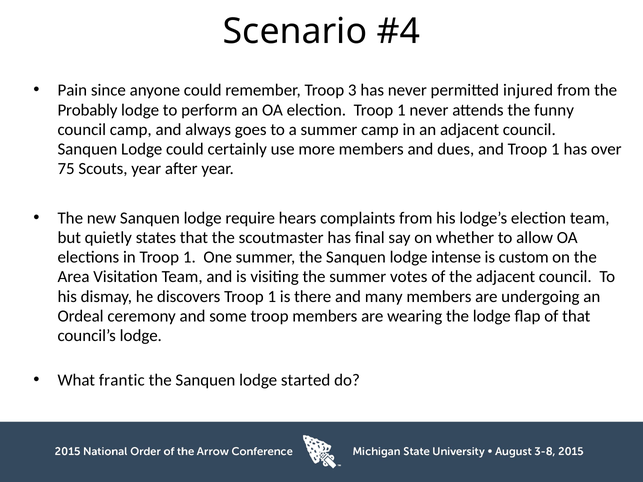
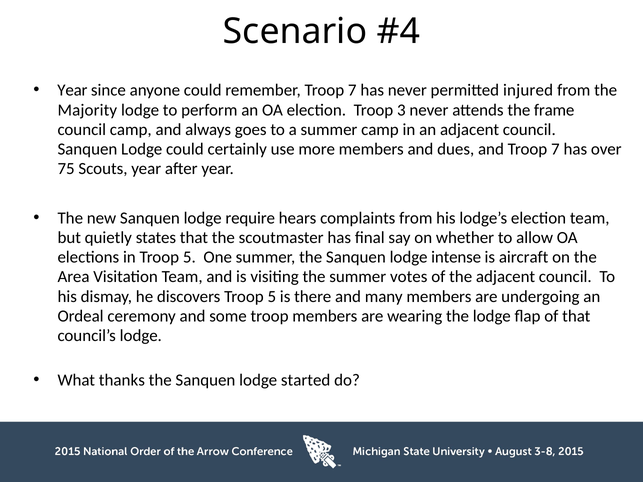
Pain at (72, 90): Pain -> Year
remember Troop 3: 3 -> 7
Probably: Probably -> Majority
election Troop 1: 1 -> 3
funny: funny -> frame
and Troop 1: 1 -> 7
in Troop 1: 1 -> 5
custom: custom -> aircraft
discovers Troop 1: 1 -> 5
frantic: frantic -> thanks
